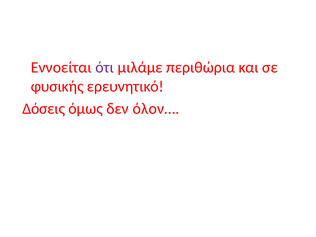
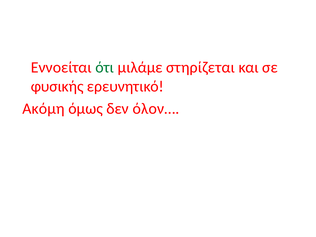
ότι colour: purple -> green
περιθώρια: περιθώρια -> στηρίζεται
Δόσεις: Δόσεις -> Ακόμη
